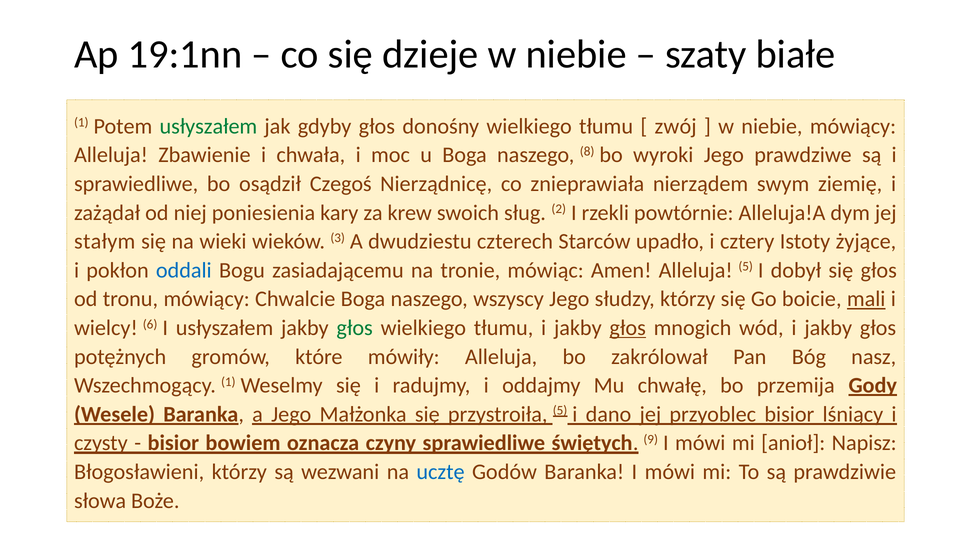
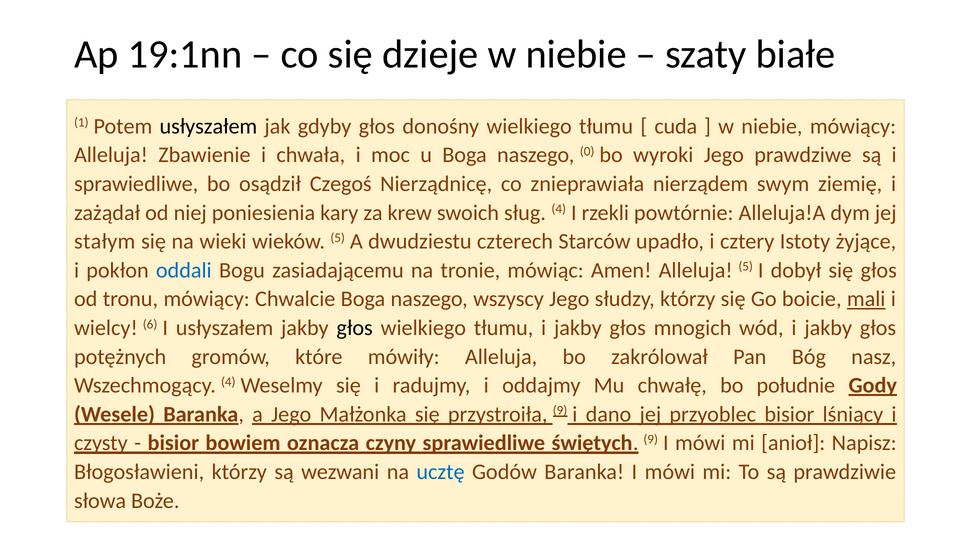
usłyszałem at (208, 126) colour: green -> black
zwój: zwój -> cuda
8: 8 -> 0
sług 2: 2 -> 4
wieków 3: 3 -> 5
głos at (355, 328) colour: green -> black
głos at (628, 328) underline: present -> none
Wszechmogący 1: 1 -> 4
przemija: przemija -> południe
przystroiła 5: 5 -> 9
